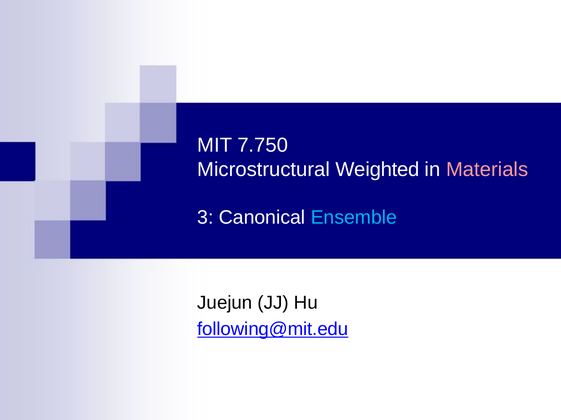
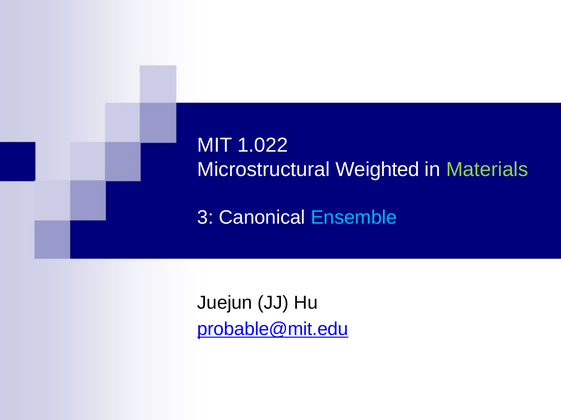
7.750: 7.750 -> 1.022
Materials colour: pink -> light green
following@mit.edu: following@mit.edu -> probable@mit.edu
